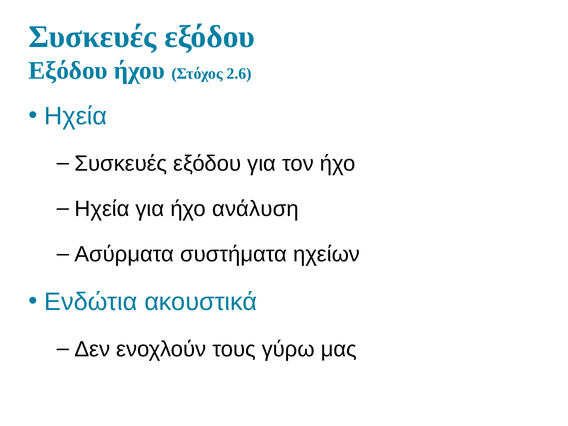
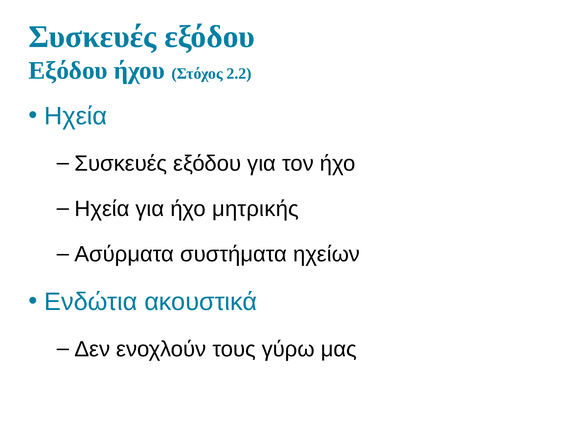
2.6: 2.6 -> 2.2
ανάλυση: ανάλυση -> μητρικής
